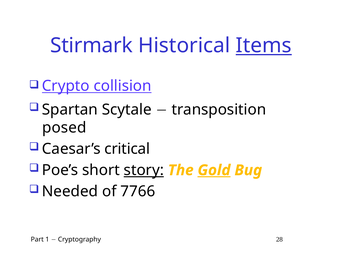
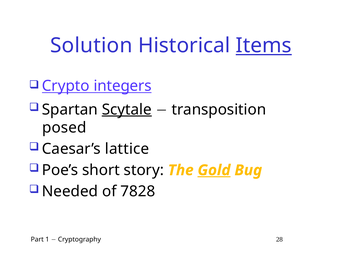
Stirmark: Stirmark -> Solution
collision: collision -> integers
Scytale underline: none -> present
critical: critical -> lattice
story underline: present -> none
7766: 7766 -> 7828
